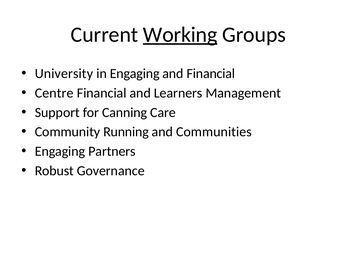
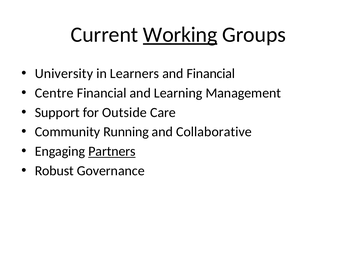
in Engaging: Engaging -> Learners
Learners: Learners -> Learning
Canning: Canning -> Outside
Communities: Communities -> Collaborative
Partners underline: none -> present
